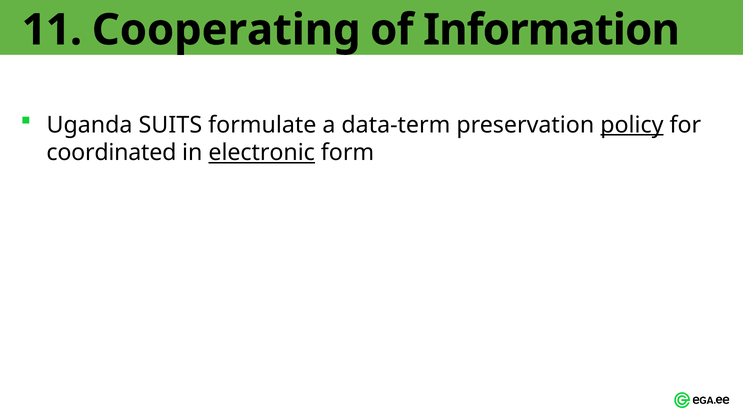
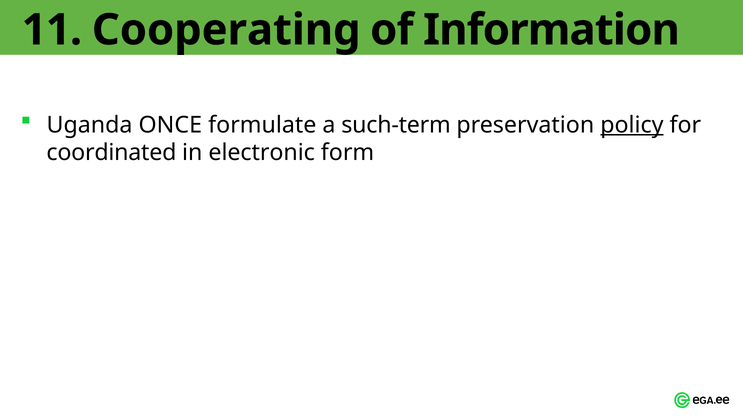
SUITS: SUITS -> ONCE
data-term: data-term -> such-term
electronic underline: present -> none
